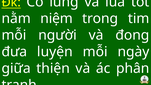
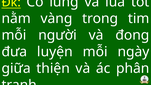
niệm: niệm -> vàng
